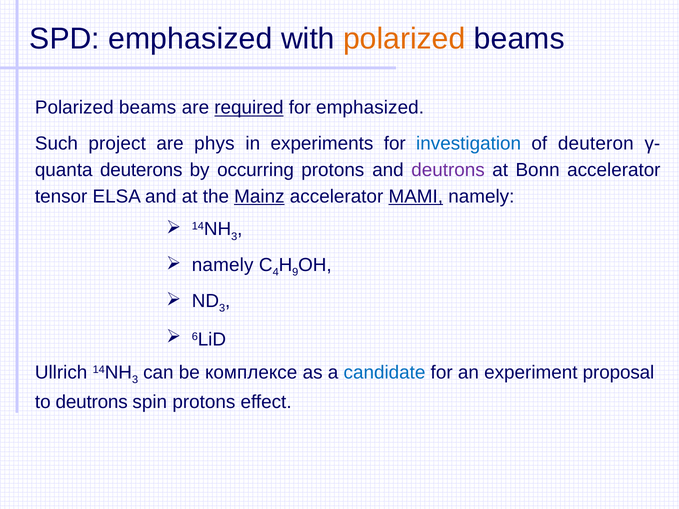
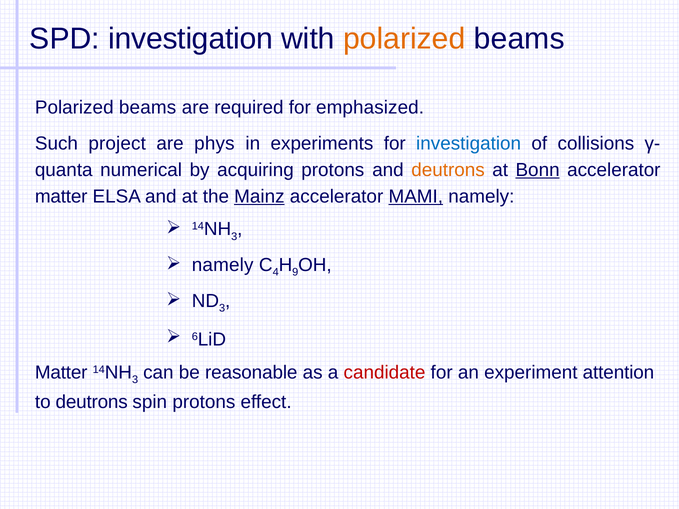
SPD emphasized: emphasized -> investigation
required underline: present -> none
deuteron: deuteron -> collisions
deuterons: deuterons -> numerical
occurring: occurring -> acquiring
deutrons at (448, 170) colour: purple -> orange
Bonn underline: none -> present
tensor at (61, 196): tensor -> matter
Ullrich at (61, 373): Ullrich -> Matter
комплексе: комплексе -> reasonable
candidate colour: blue -> red
proposal: proposal -> attention
